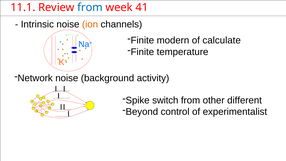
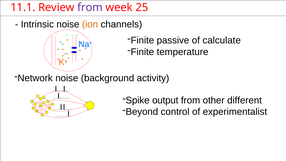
from at (90, 8) colour: blue -> purple
41: 41 -> 25
modern: modern -> passive
switch: switch -> output
